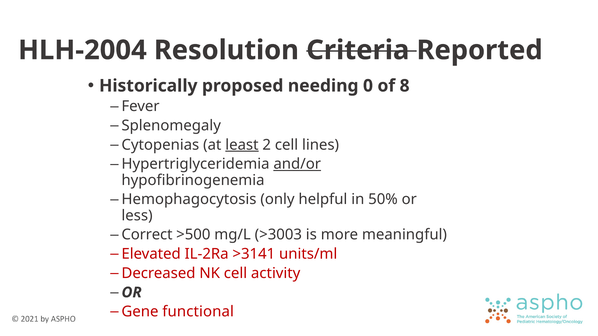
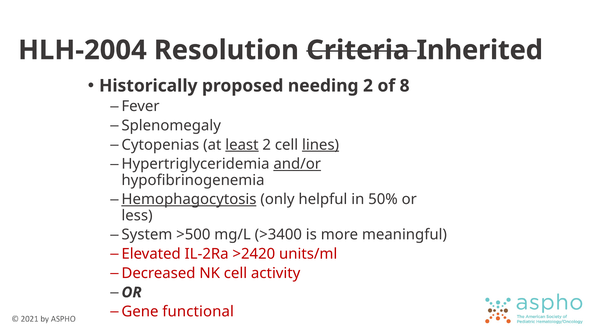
Reported: Reported -> Inherited
needing 0: 0 -> 2
lines underline: none -> present
Hemophagocytosis underline: none -> present
Correct: Correct -> System
>3003: >3003 -> >3400
>3141: >3141 -> >2420
